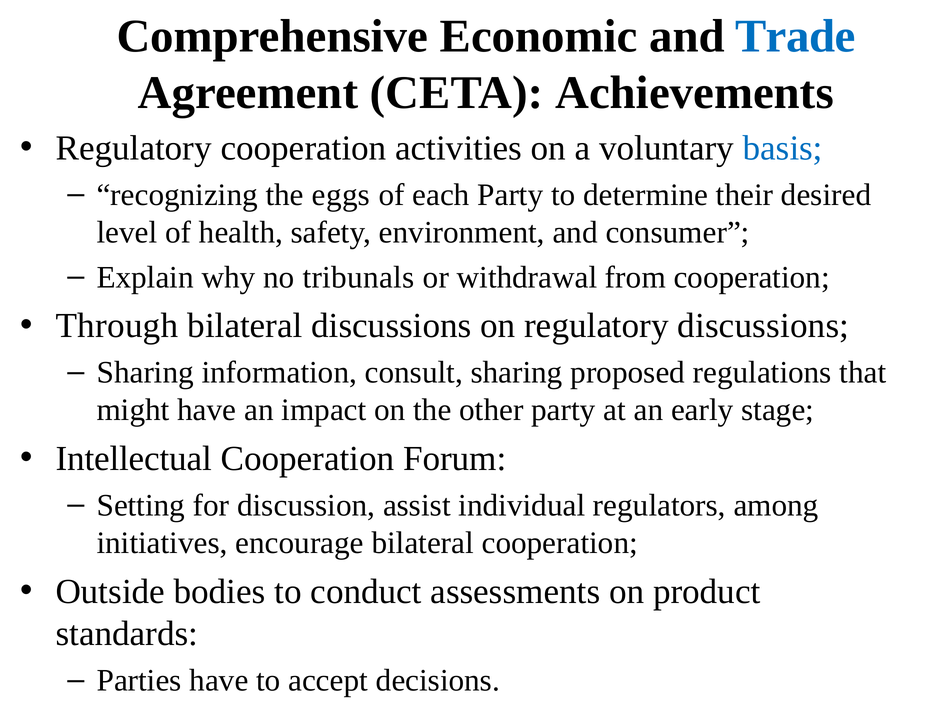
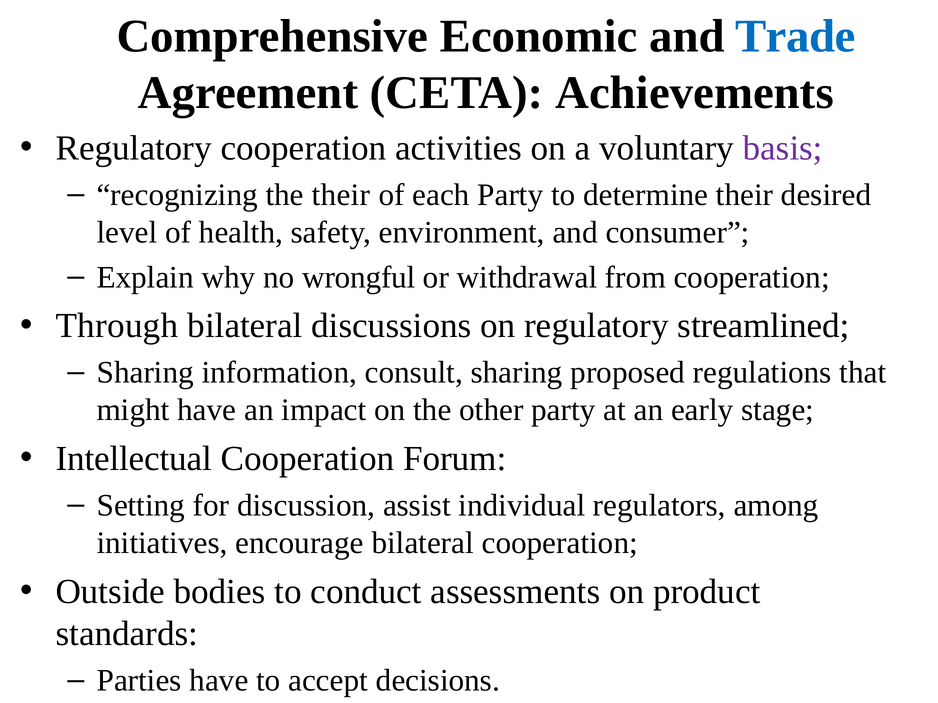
basis colour: blue -> purple
the eggs: eggs -> their
tribunals: tribunals -> wrongful
regulatory discussions: discussions -> streamlined
